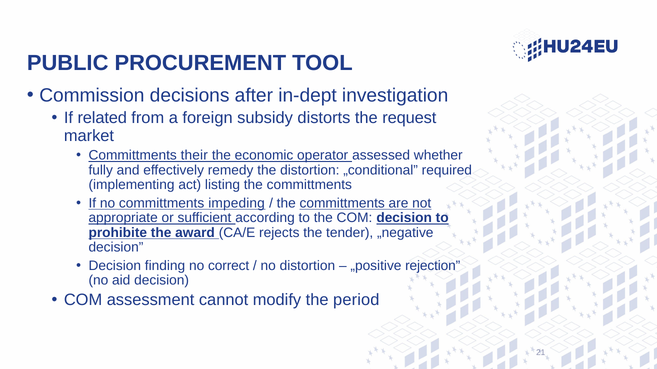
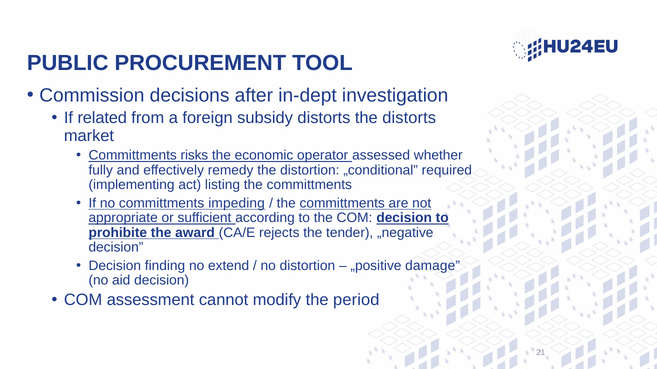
the request: request -> distorts
their: their -> risks
correct: correct -> extend
rejection: rejection -> damage
